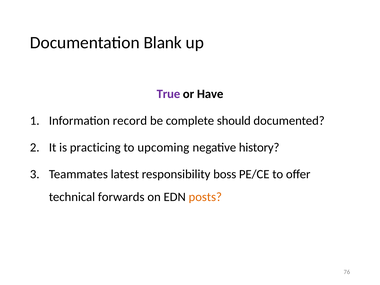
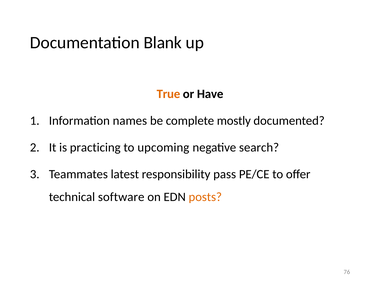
True colour: purple -> orange
record: record -> names
should: should -> mostly
history: history -> search
boss: boss -> pass
forwards: forwards -> software
